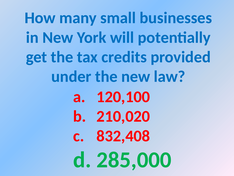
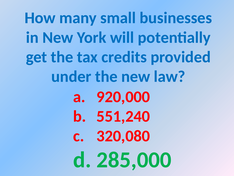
120,100: 120,100 -> 920,000
210,020: 210,020 -> 551,240
832,408: 832,408 -> 320,080
